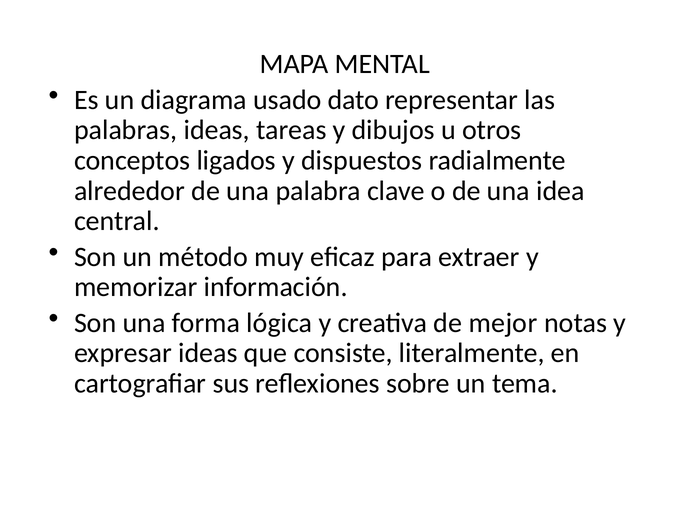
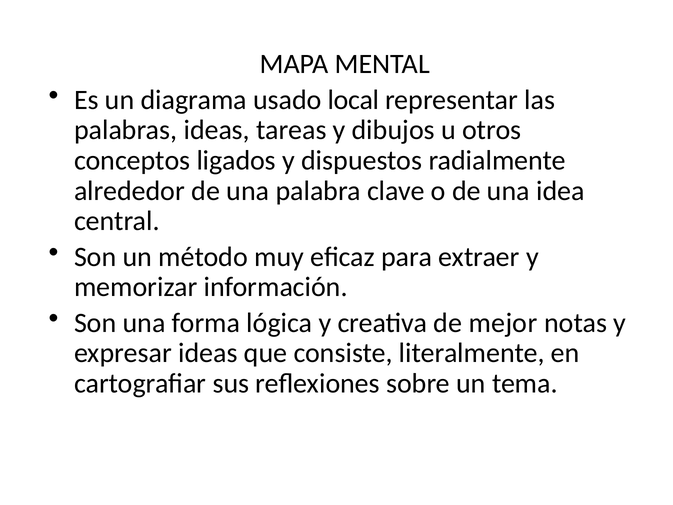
dato: dato -> local
